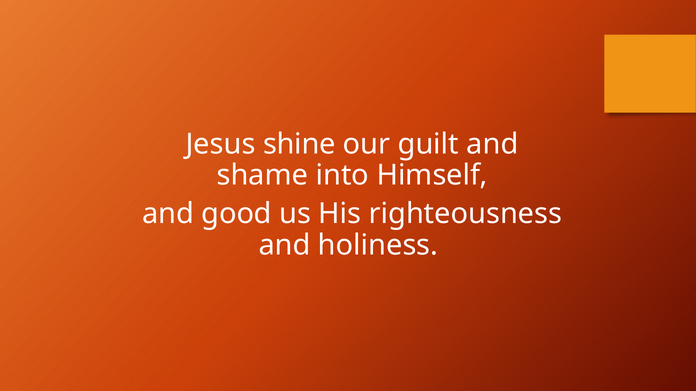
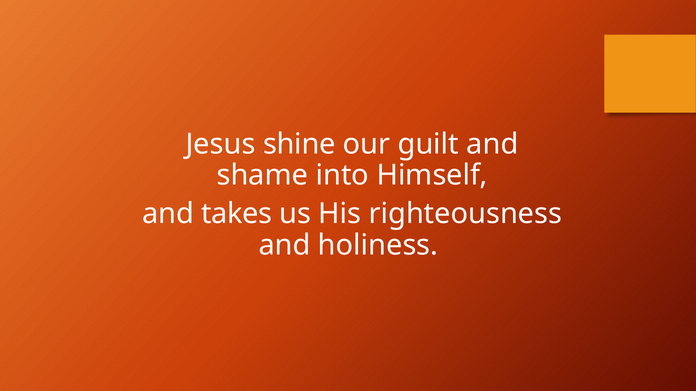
good: good -> takes
